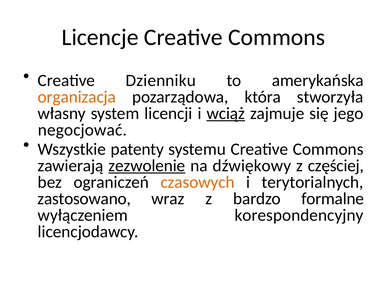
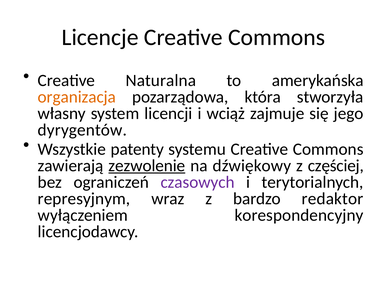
Dzienniku: Dzienniku -> Naturalna
wciąż underline: present -> none
negocjować: negocjować -> dyrygentów
czasowych colour: orange -> purple
zastosowano: zastosowano -> represyjnym
formalne: formalne -> redaktor
